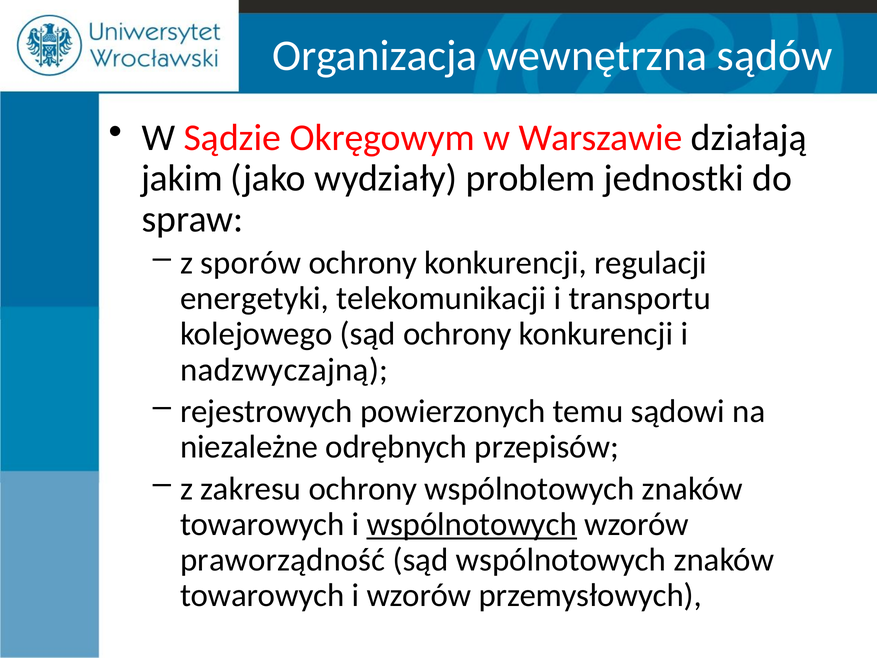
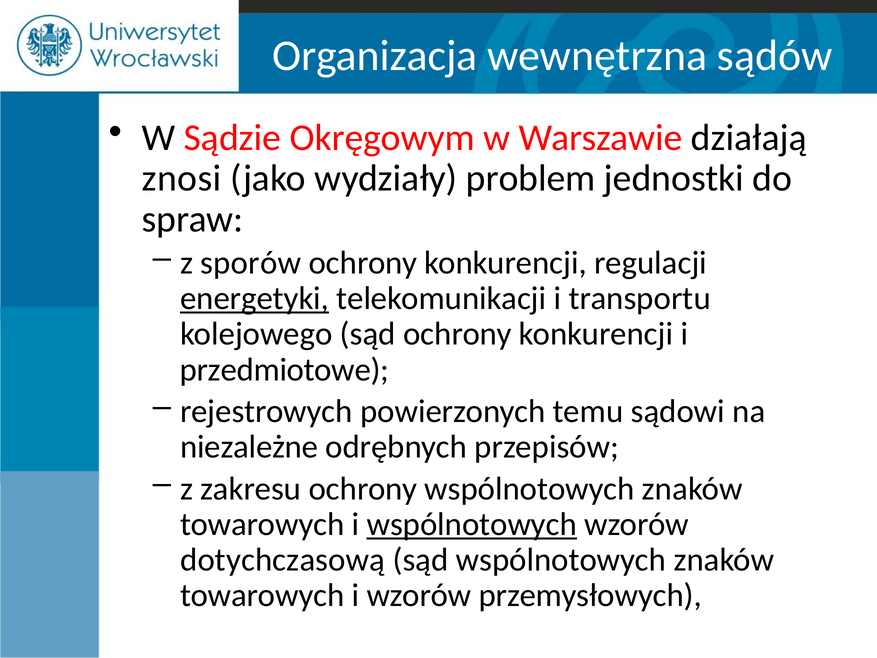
jakim: jakim -> znosi
energetyki underline: none -> present
nadzwyczajną: nadzwyczajną -> przedmiotowe
praworządność: praworządność -> dotychczasową
